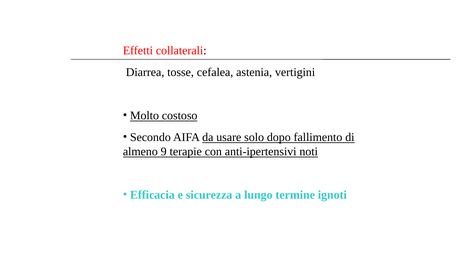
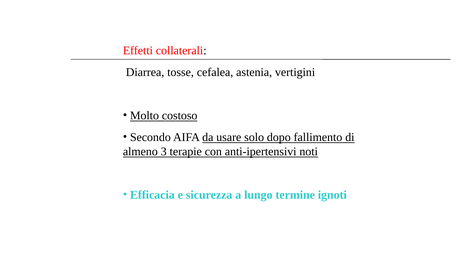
9: 9 -> 3
